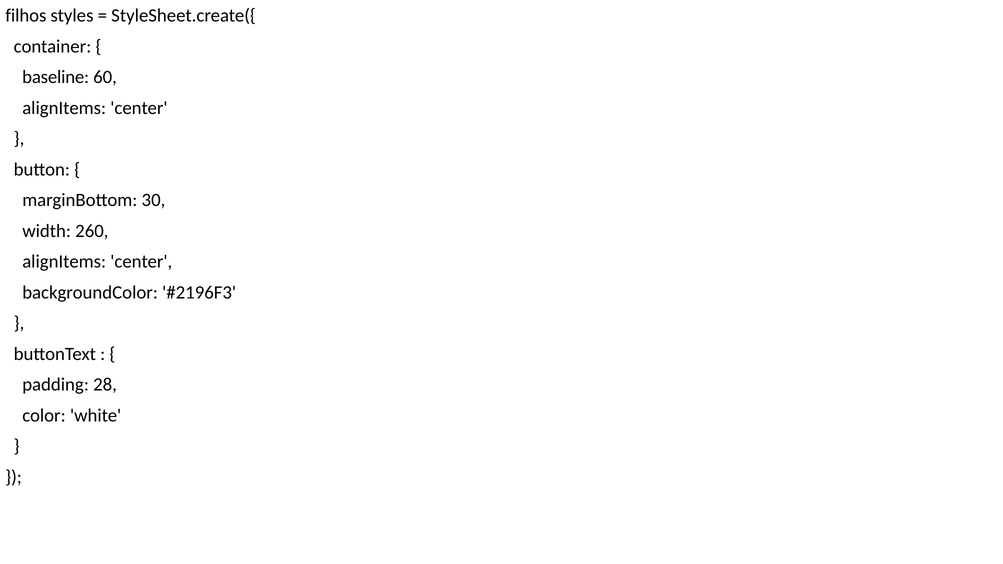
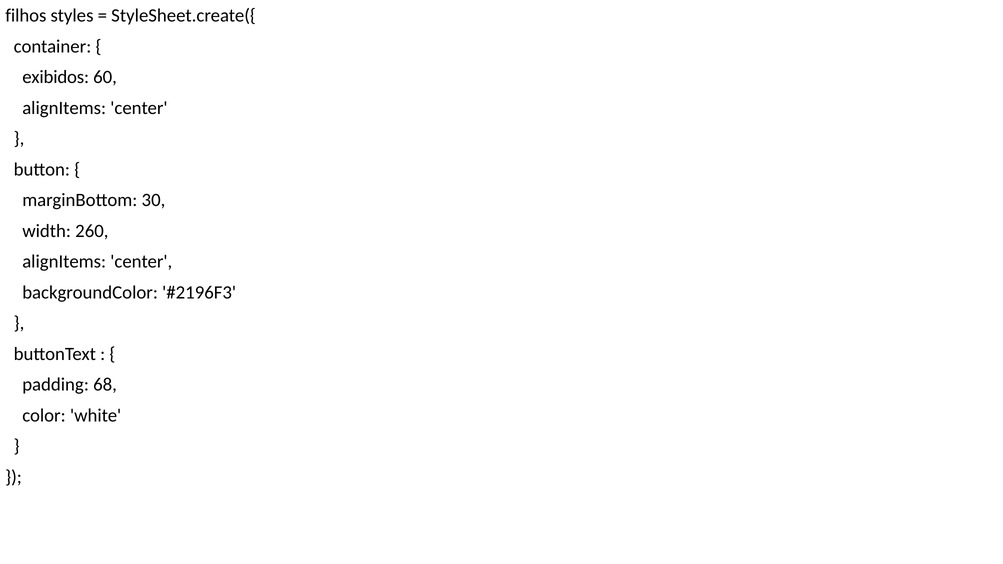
baseline: baseline -> exibidos
28: 28 -> 68
